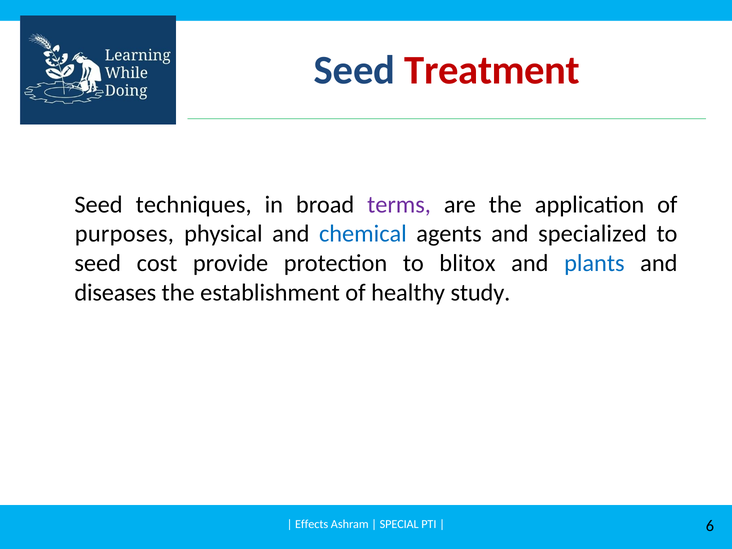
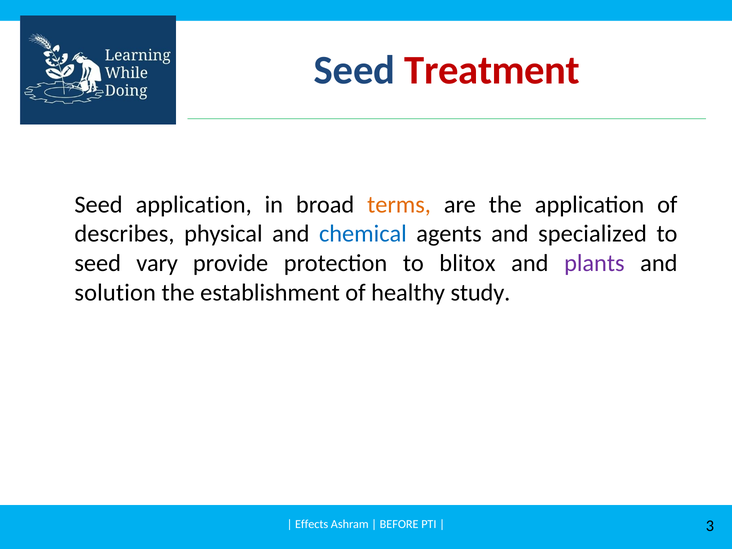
Seed techniques: techniques -> application
terms colour: purple -> orange
purposes: purposes -> describes
cost: cost -> vary
plants colour: blue -> purple
diseases: diseases -> solution
SPECIAL: SPECIAL -> BEFORE
6: 6 -> 3
